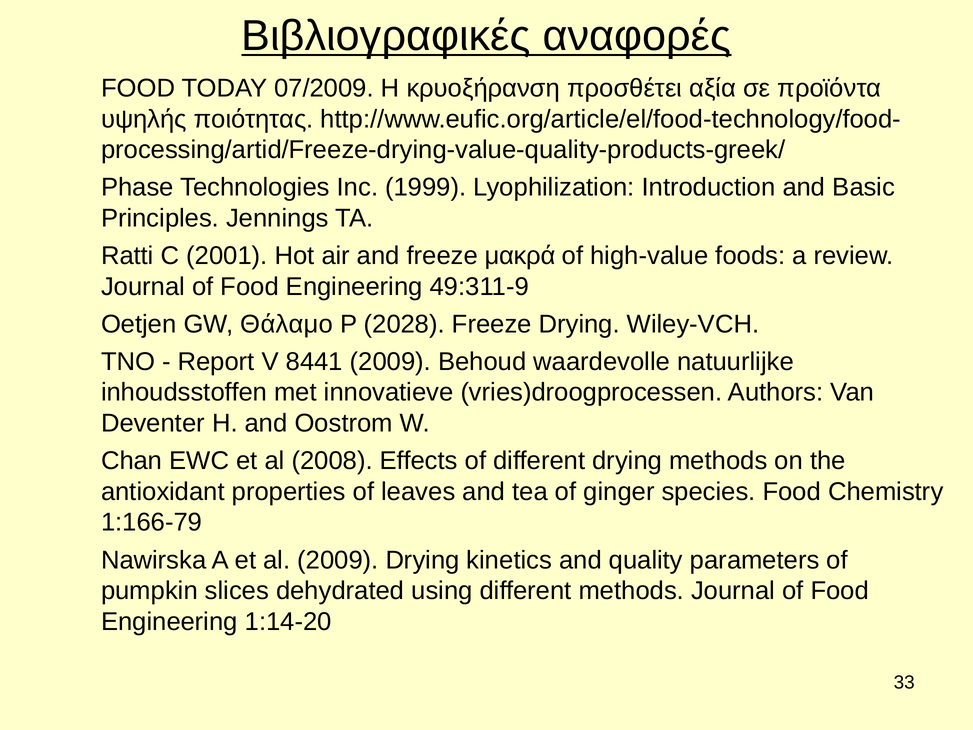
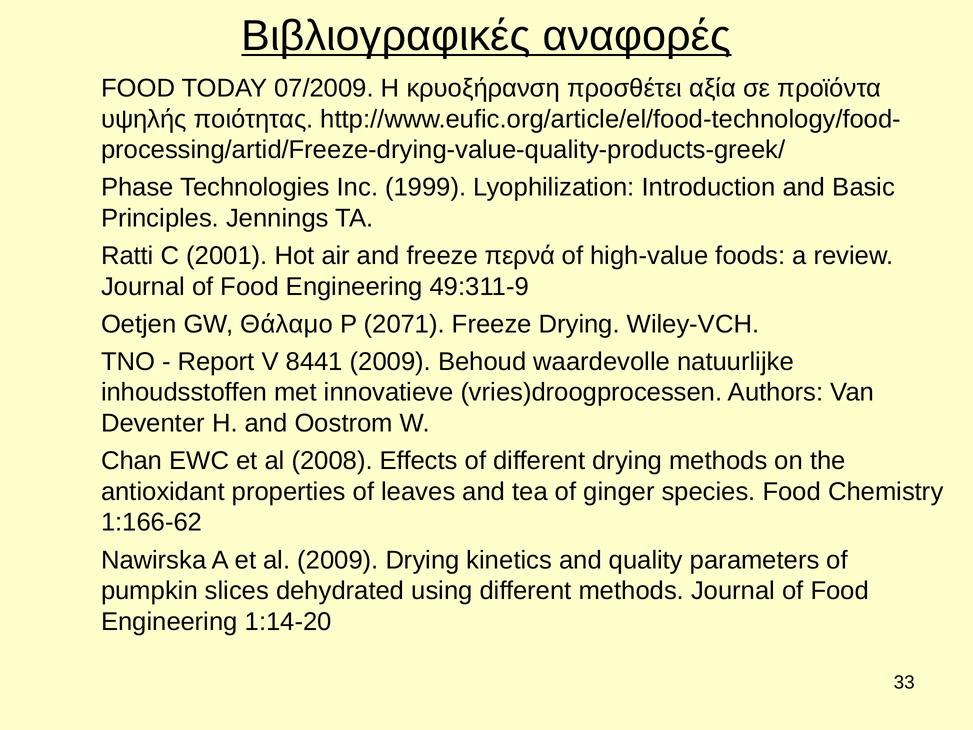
μακρά: μακρά -> περνά
2028: 2028 -> 2071
1:166-79: 1:166-79 -> 1:166-62
